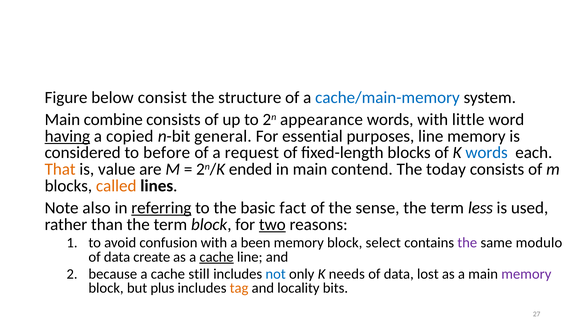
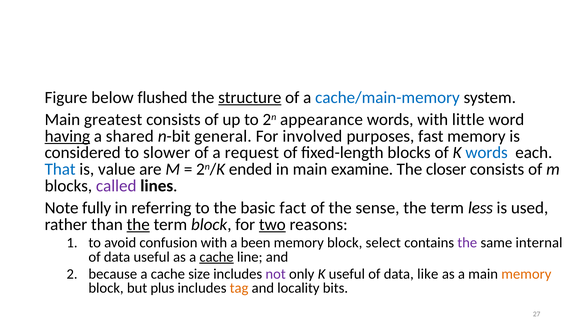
consist: consist -> flushed
structure underline: none -> present
combine: combine -> greatest
copied: copied -> shared
essential: essential -> involved
purposes line: line -> fast
before: before -> slower
That colour: orange -> blue
contend: contend -> examine
today: today -> closer
called colour: orange -> purple
also: also -> fully
referring underline: present -> none
the at (138, 225) underline: none -> present
modulo: modulo -> internal
data create: create -> useful
still: still -> size
not colour: blue -> purple
K needs: needs -> useful
lost: lost -> like
memory at (526, 274) colour: purple -> orange
